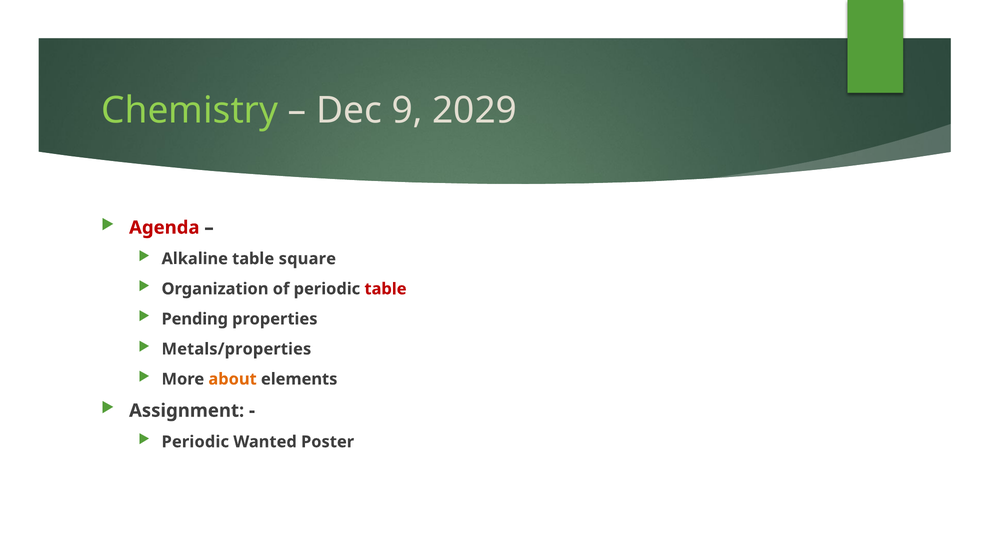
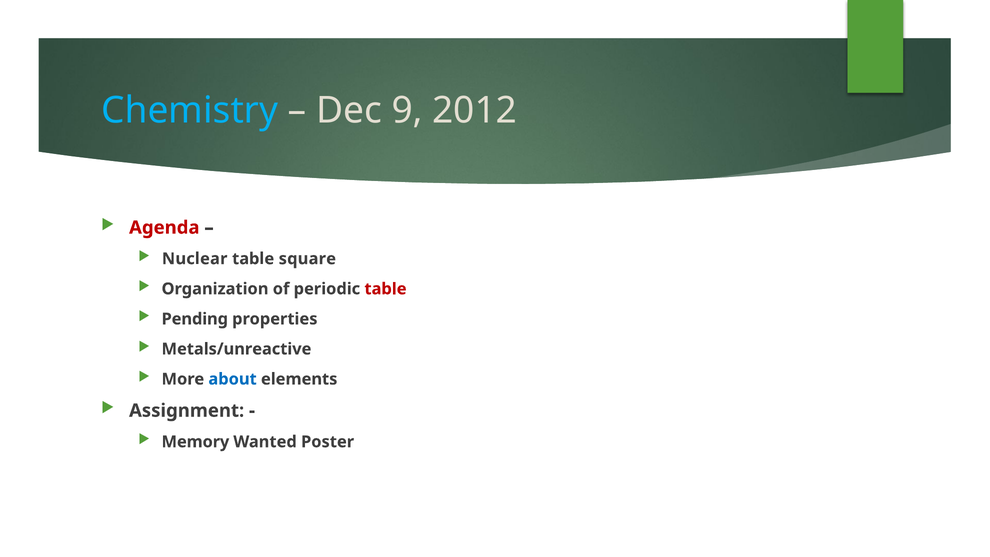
Chemistry colour: light green -> light blue
2029: 2029 -> 2012
Alkaline: Alkaline -> Nuclear
Metals/properties: Metals/properties -> Metals/unreactive
about colour: orange -> blue
Periodic at (195, 442): Periodic -> Memory
